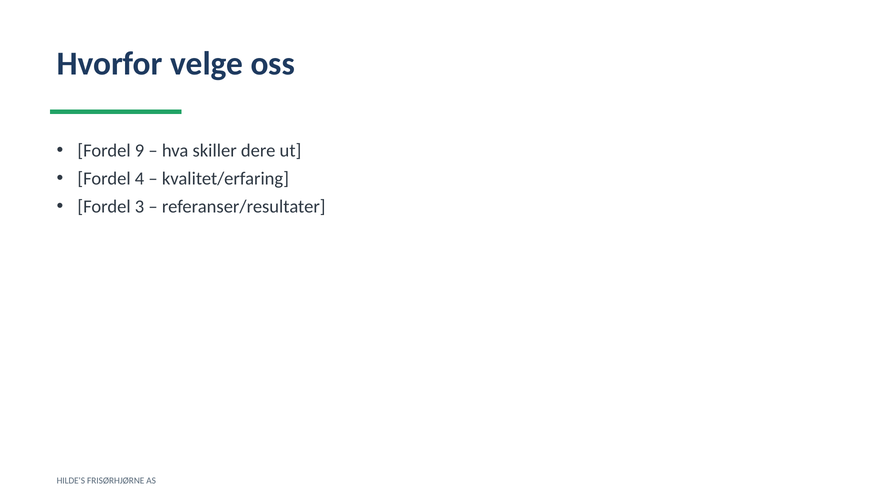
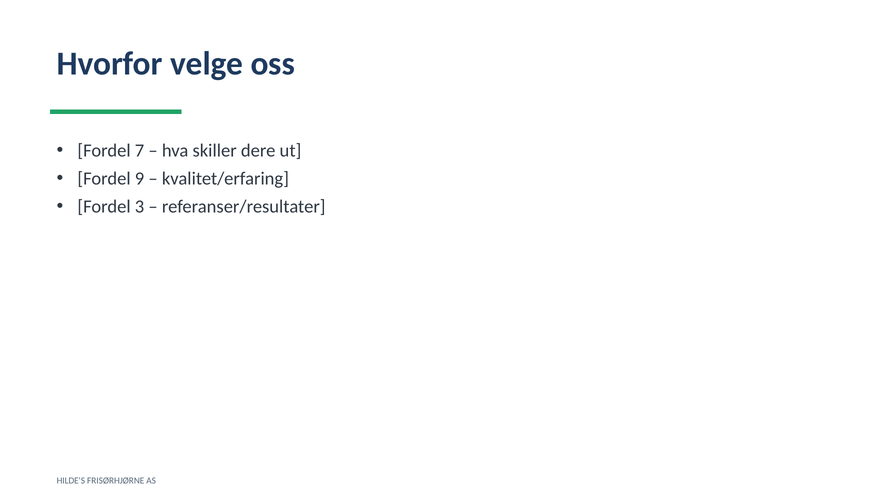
9: 9 -> 7
4: 4 -> 9
